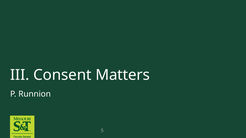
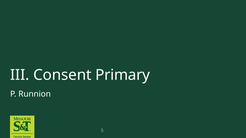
Matters: Matters -> Primary
